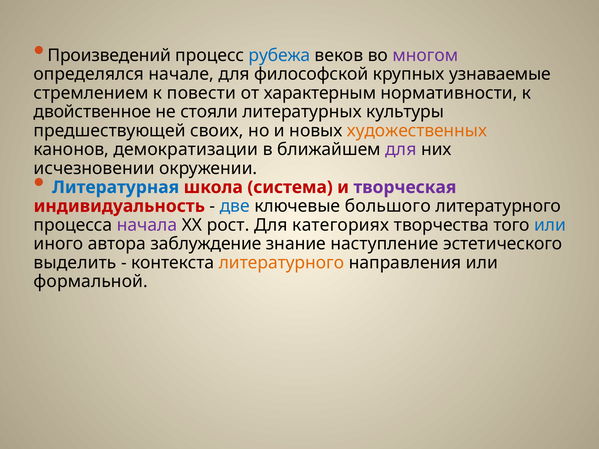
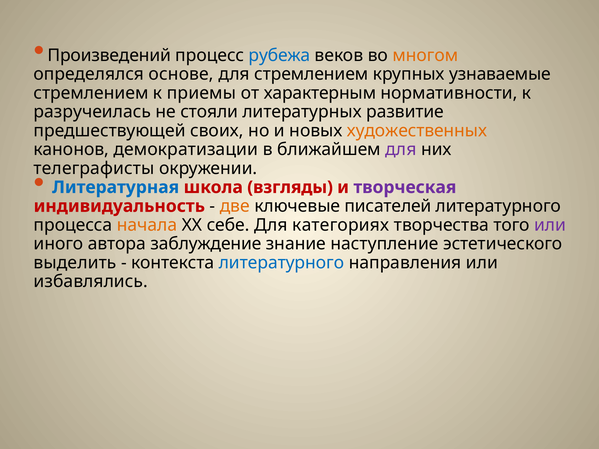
многом colour: purple -> orange
начале: начале -> основе
для философской: философской -> стремлением
повести: повести -> приемы
двойственное: двойственное -> разручеилась
культуры: культуры -> развитие
исчезновении: исчезновении -> телеграфисты
система: система -> взгляды
две colour: blue -> orange
большого: большого -> писателей
начала colour: purple -> orange
рост: рост -> себе
или at (550, 225) colour: blue -> purple
литературного at (281, 263) colour: orange -> blue
формальной: формальной -> избавлялись
